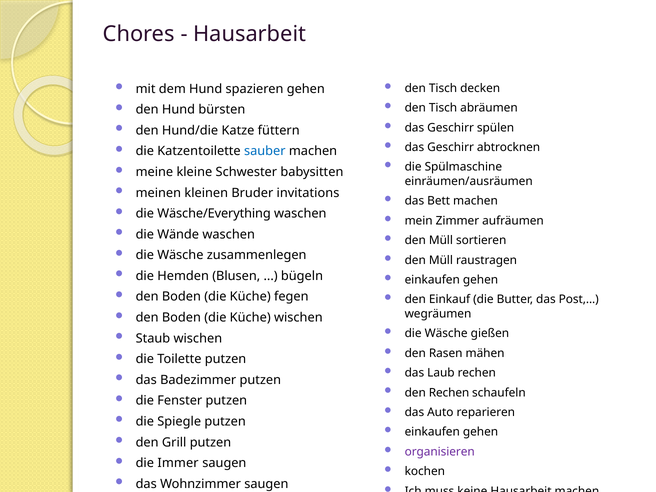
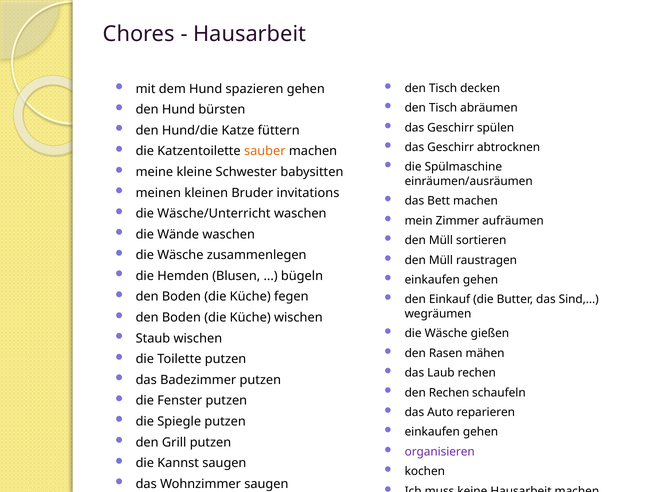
sauber colour: blue -> orange
Wäsche/Everything: Wäsche/Everything -> Wäsche/Unterricht
Post: Post -> Sind
Immer: Immer -> Kannst
